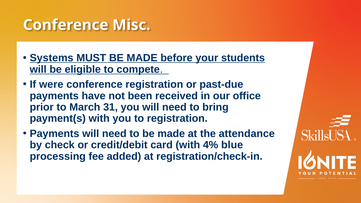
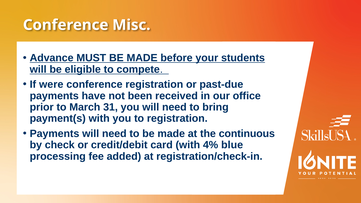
Systems: Systems -> Advance
attendance: attendance -> continuous
